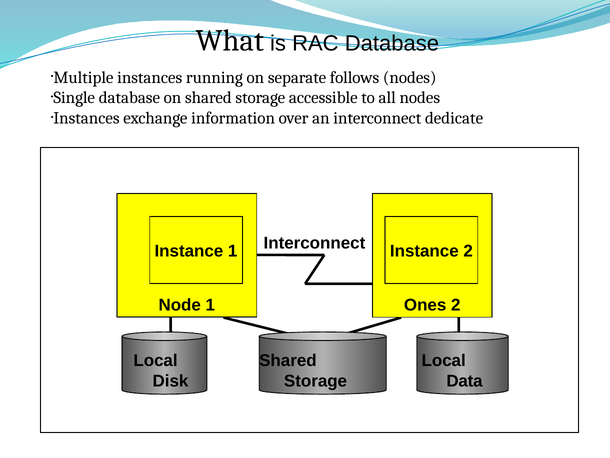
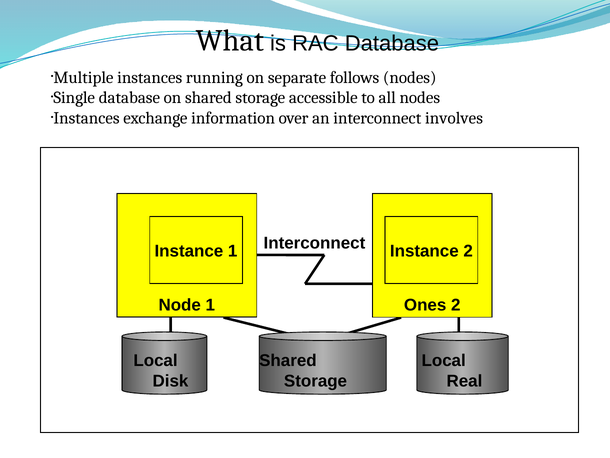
dedicate: dedicate -> involves
Data: Data -> Real
